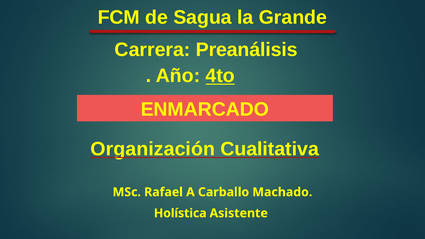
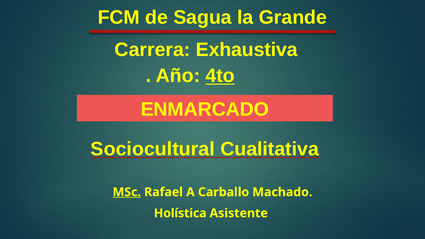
Preanálisis: Preanálisis -> Exhaustiva
Organización: Organización -> Sociocultural
MSc underline: none -> present
